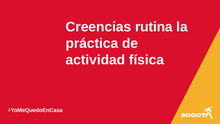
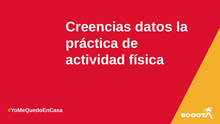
rutina: rutina -> datos
